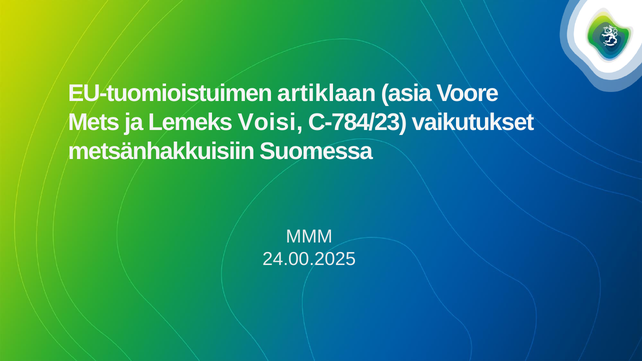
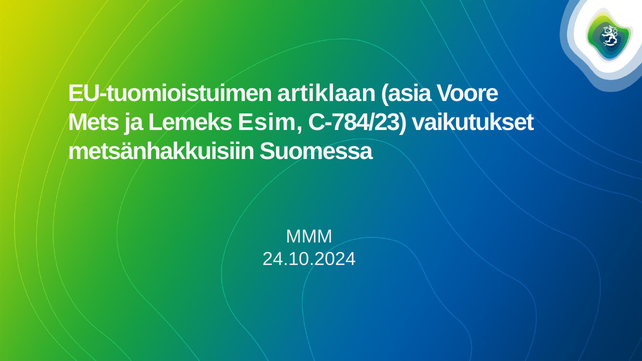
Voisi: Voisi -> Esim
24.00.2025: 24.00.2025 -> 24.10.2024
